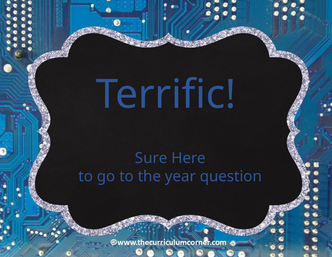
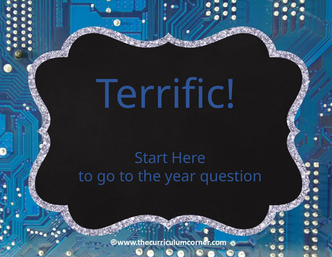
Sure: Sure -> Start
